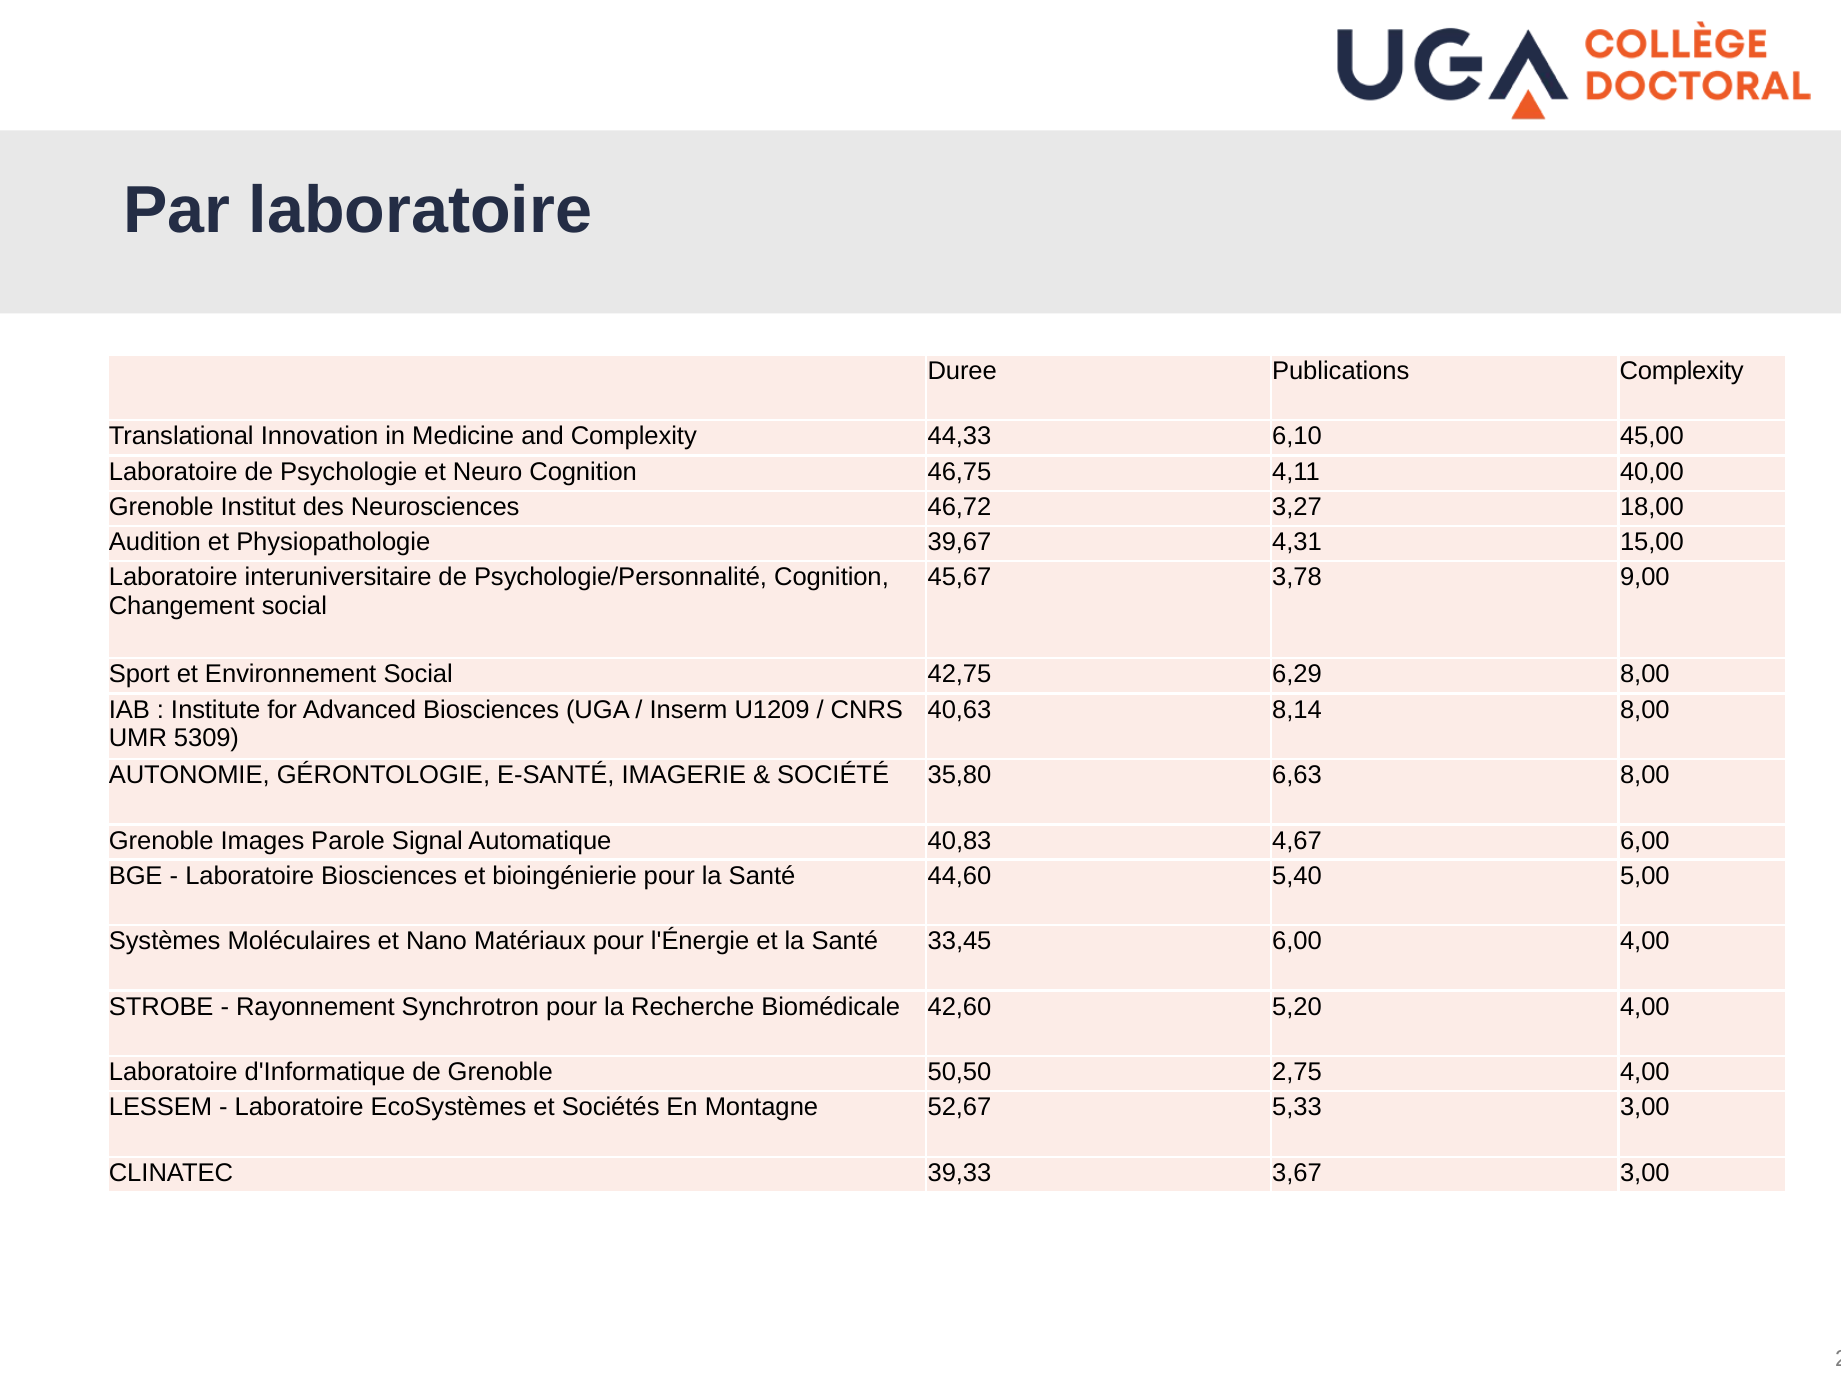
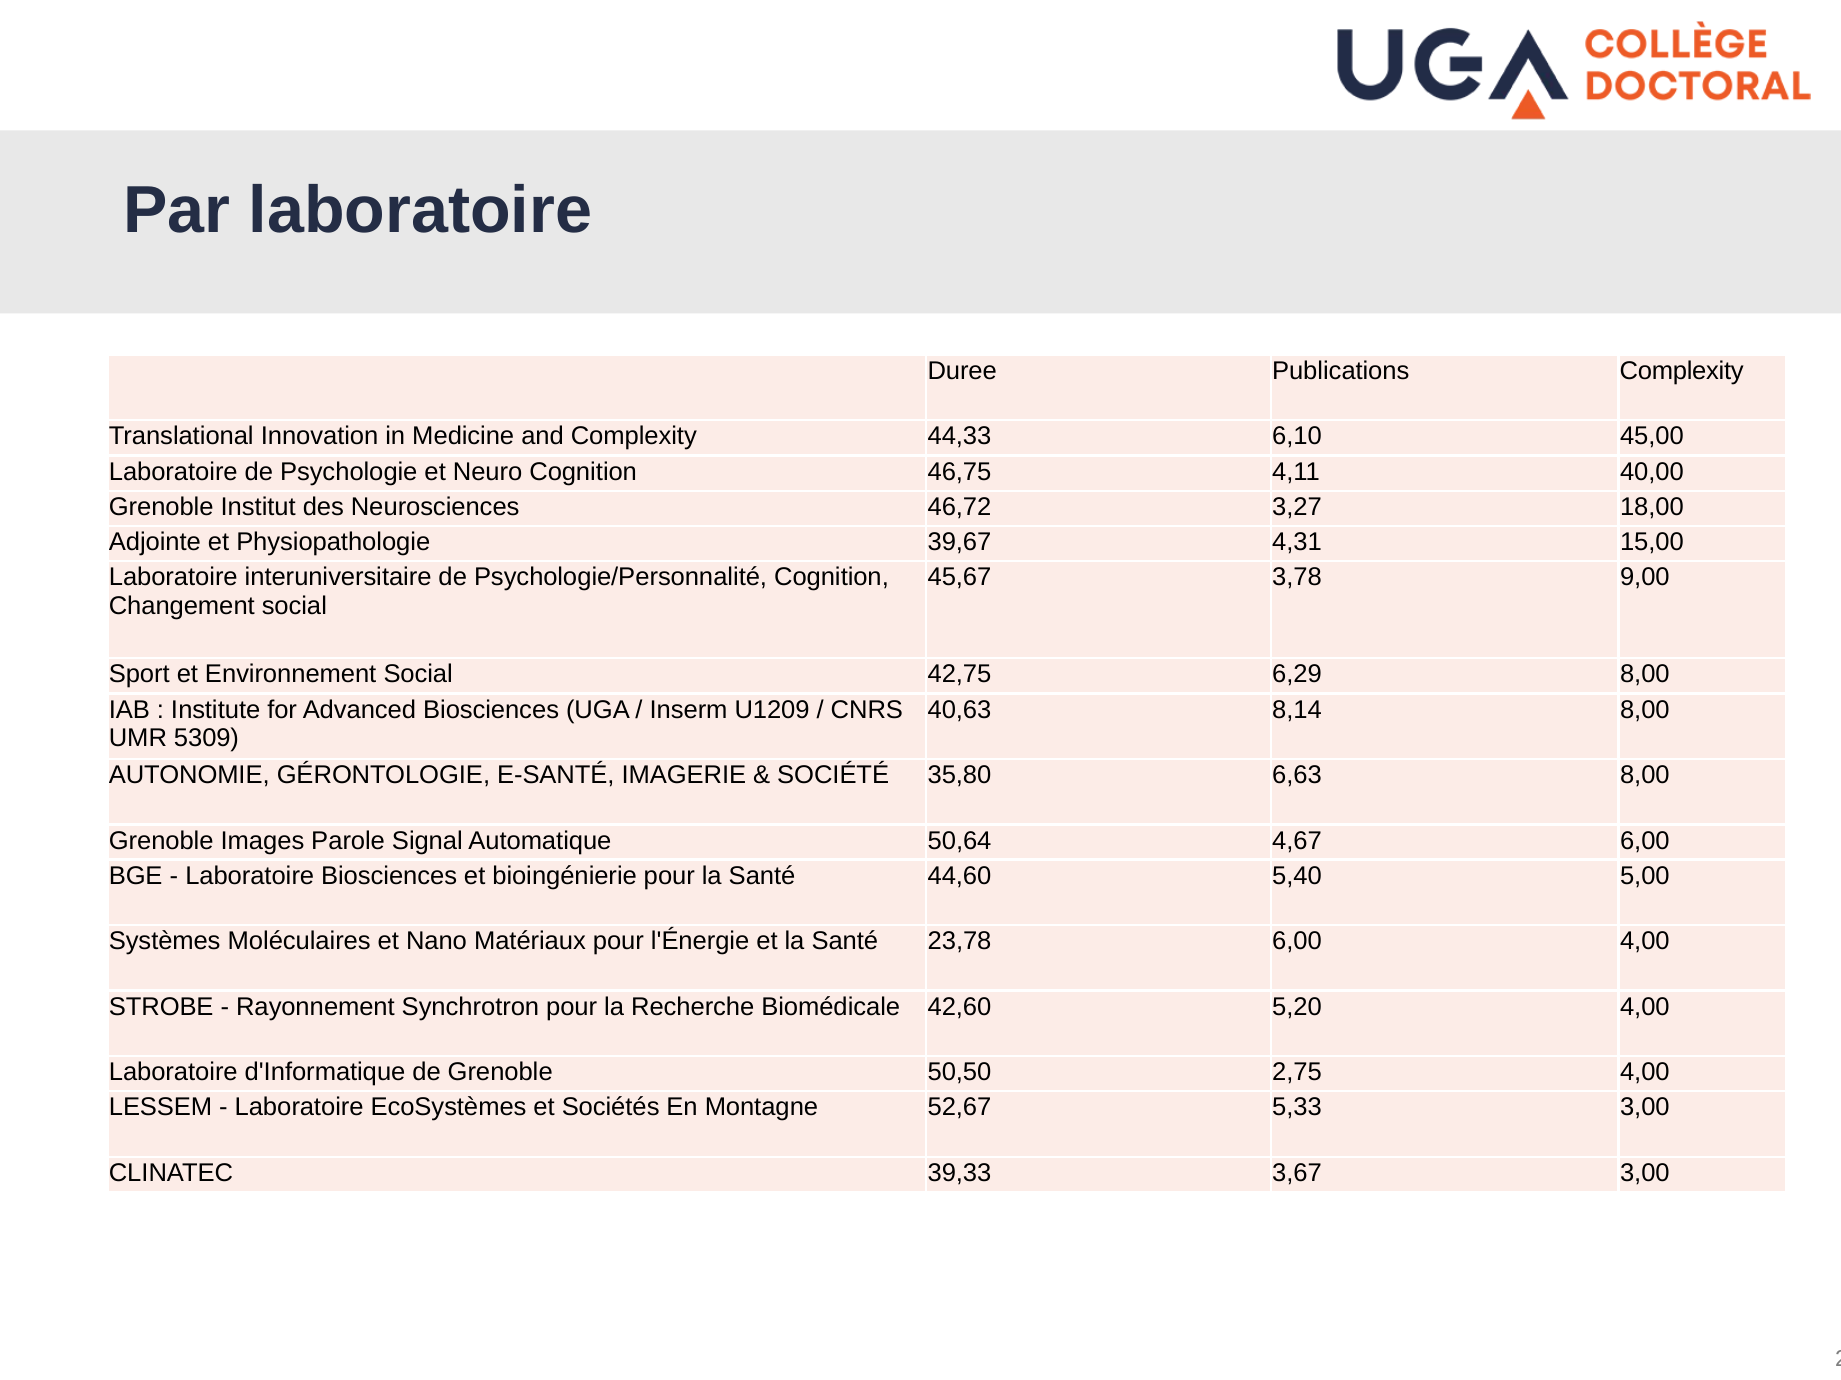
Audition: Audition -> Adjointe
40,83: 40,83 -> 50,64
33,45: 33,45 -> 23,78
